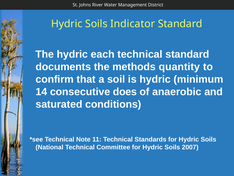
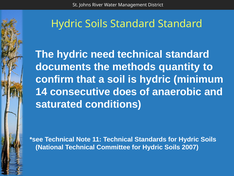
Soils Indicator: Indicator -> Standard
each: each -> need
